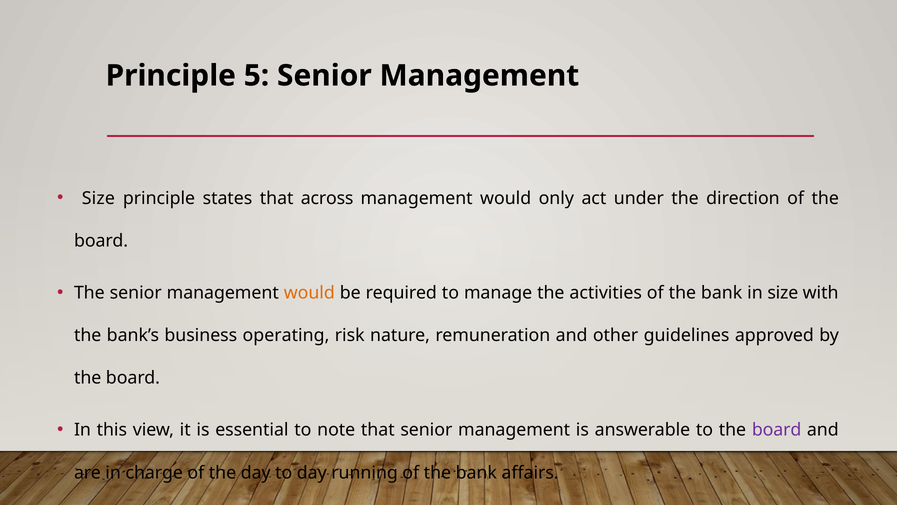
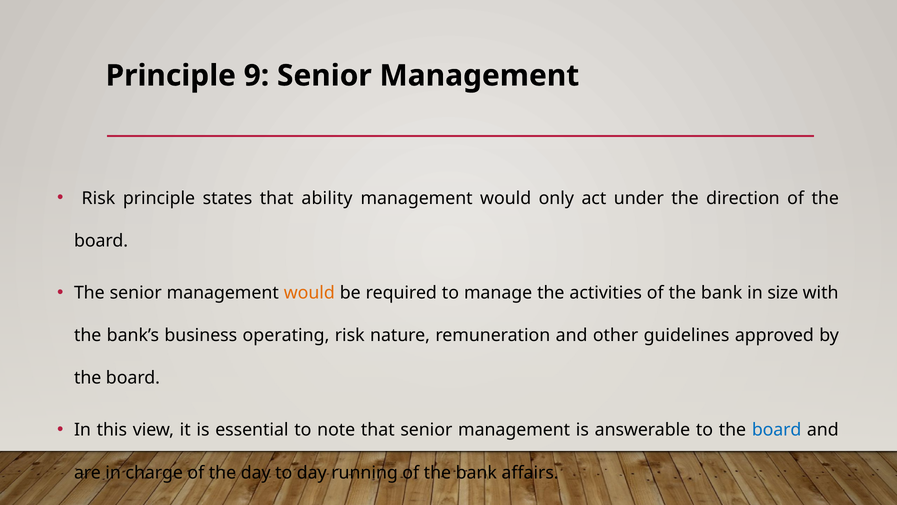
5: 5 -> 9
Size at (98, 198): Size -> Risk
across: across -> ability
board at (777, 430) colour: purple -> blue
